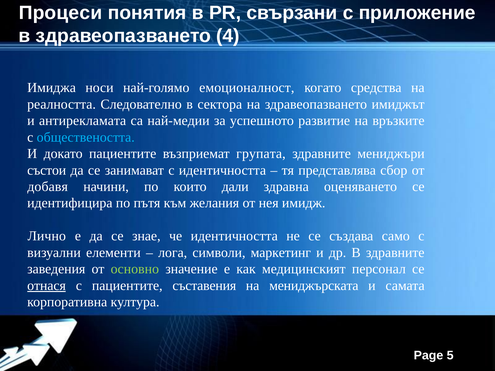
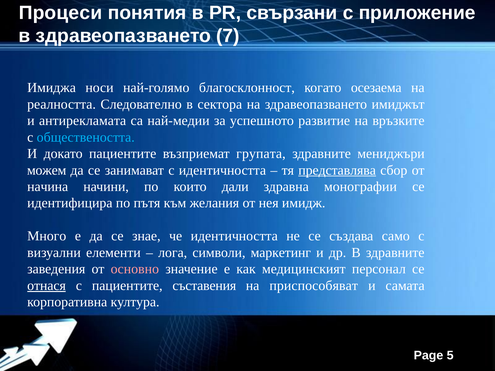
4: 4 -> 7
емоционалност: емоционалност -> благосклонност
средства: средства -> осезаема
състои: състои -> можем
представлява underline: none -> present
добавя: добавя -> начина
оценяването: оценяването -> монографии
Лично: Лично -> Много
основно colour: light green -> pink
мениджърската: мениджърската -> приспособяват
